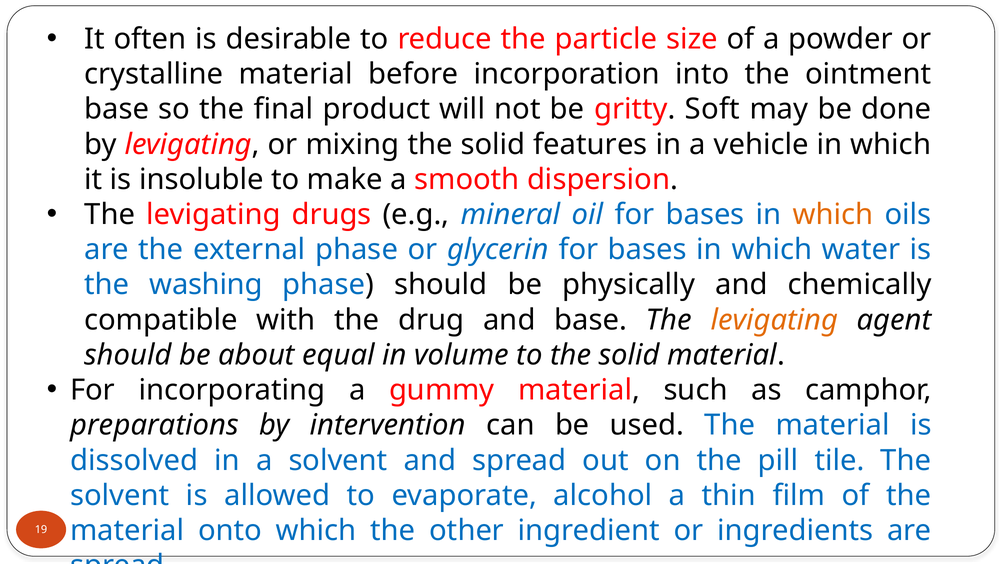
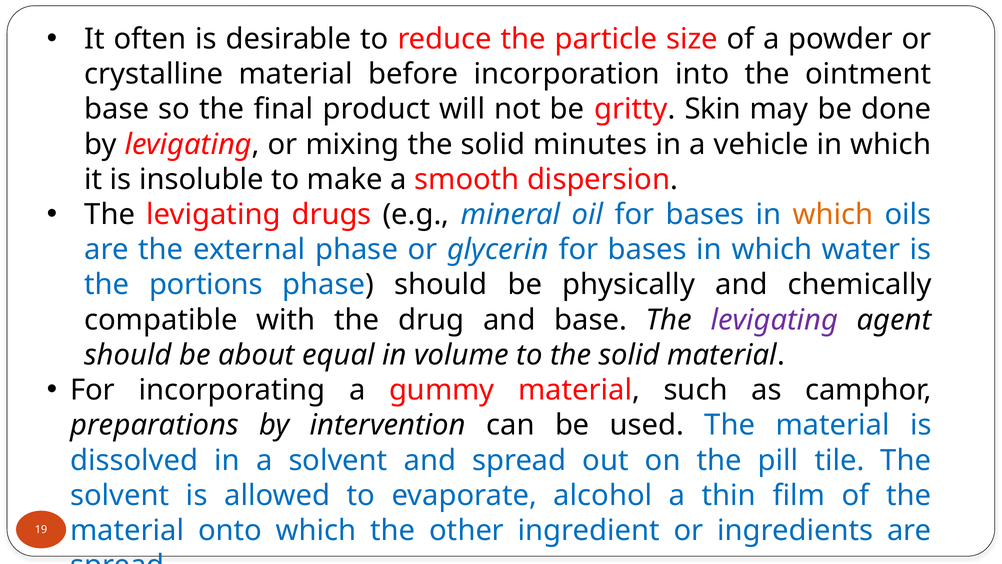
Soft: Soft -> Skin
features: features -> minutes
washing: washing -> portions
levigating at (774, 320) colour: orange -> purple
